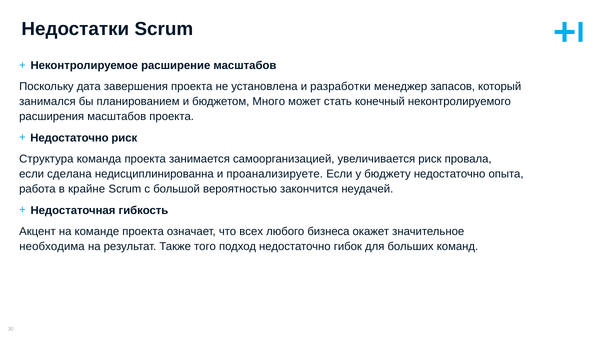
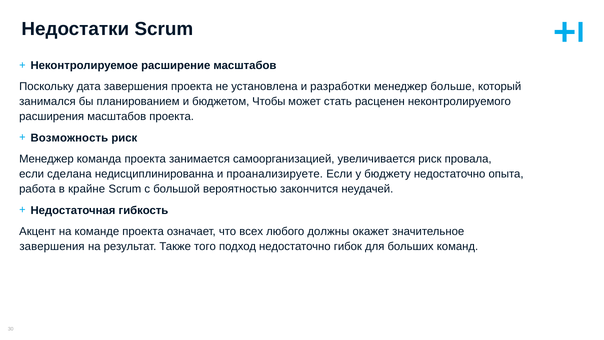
запасов: запасов -> больше
Много: Много -> Чтобы
конечный: конечный -> расценен
Недостаточно at (69, 138): Недостаточно -> Возможность
Структура at (46, 159): Структура -> Менеджер
бизнеса: бизнеса -> должны
необходима at (52, 246): необходима -> завершения
